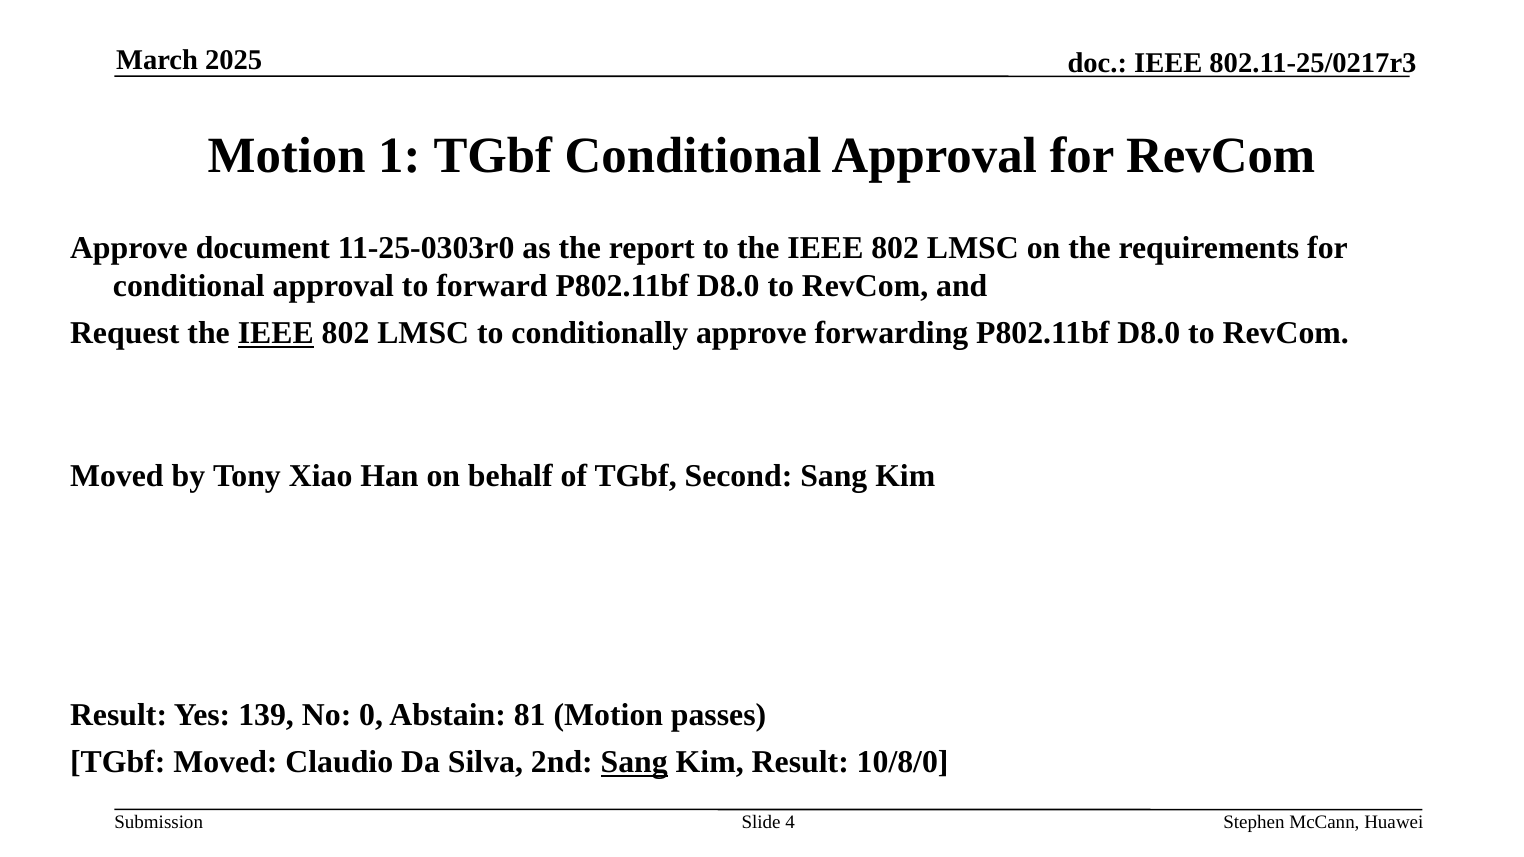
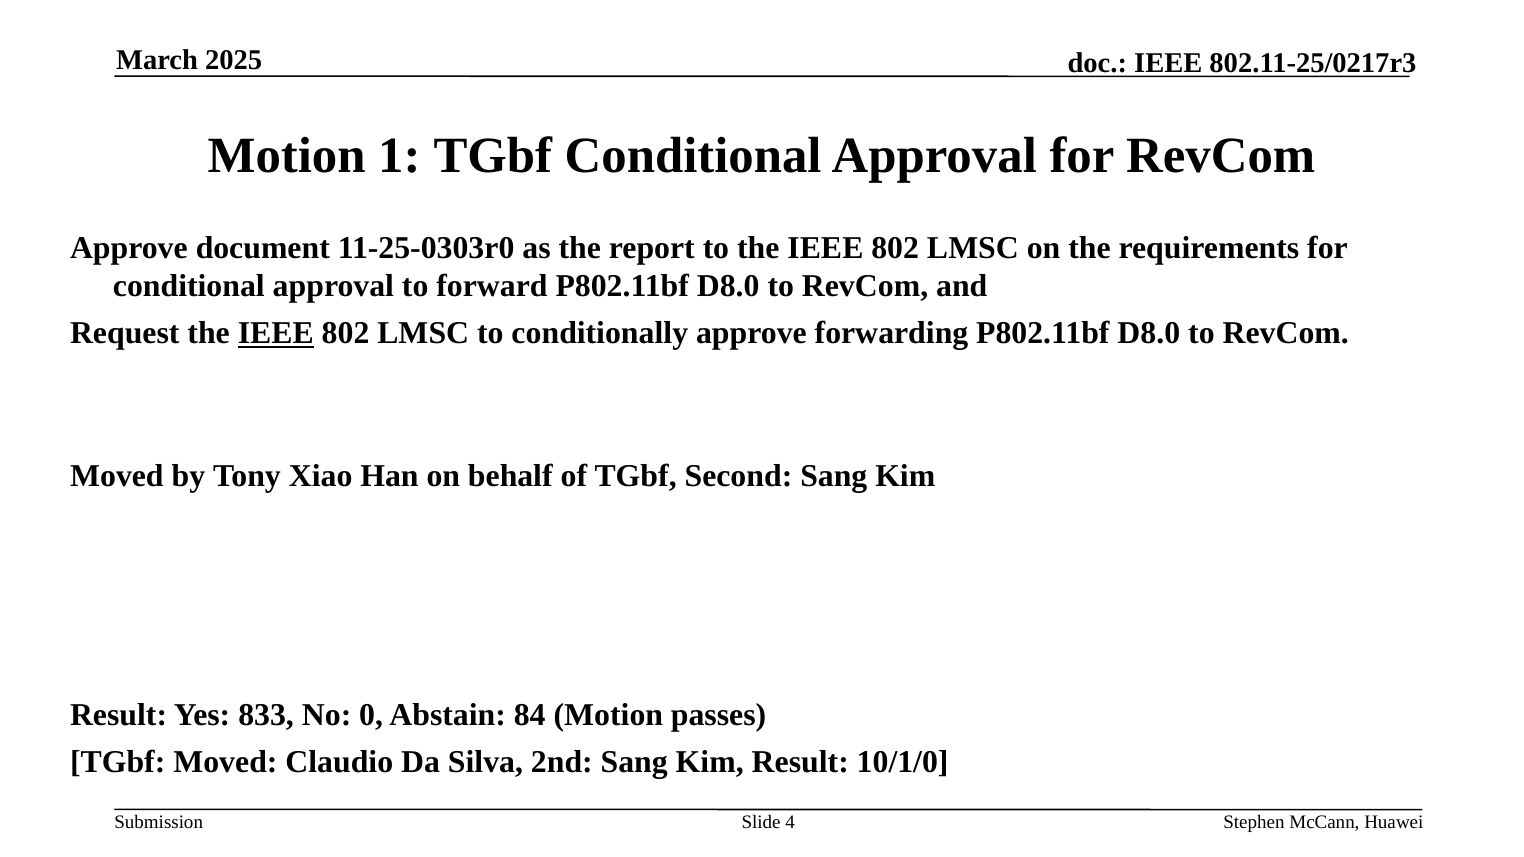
139: 139 -> 833
81: 81 -> 84
Sang at (634, 762) underline: present -> none
10/8/0: 10/8/0 -> 10/1/0
